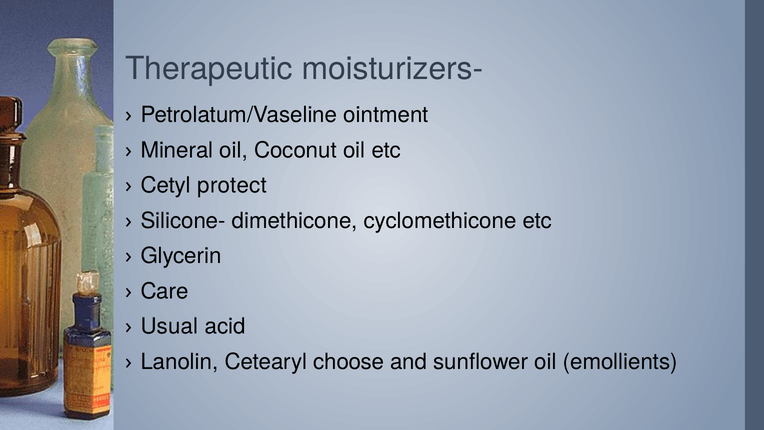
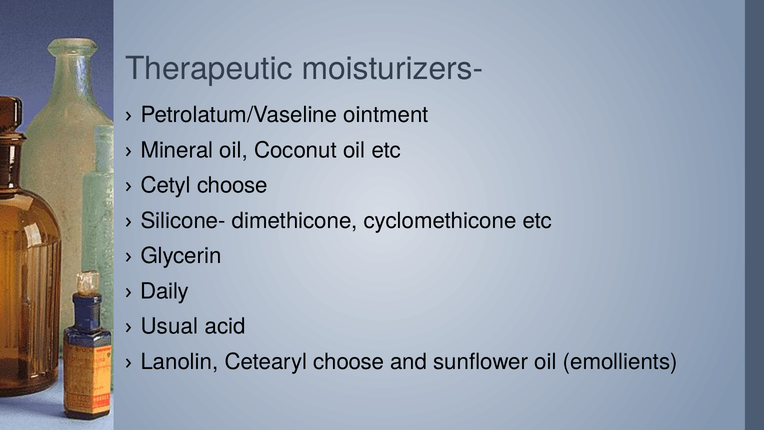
Cetyl protect: protect -> choose
Care: Care -> Daily
